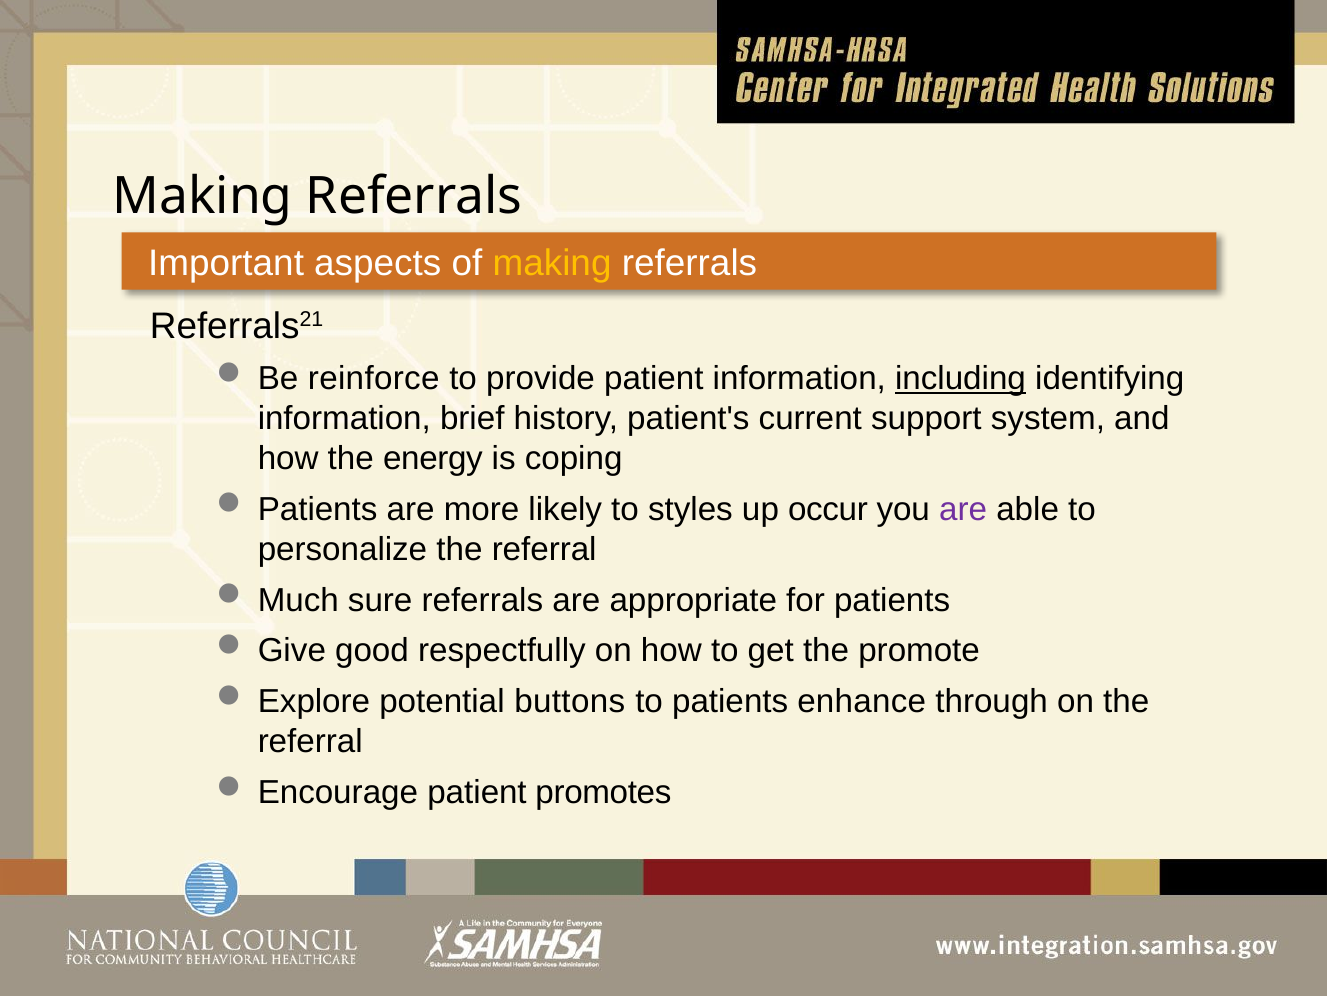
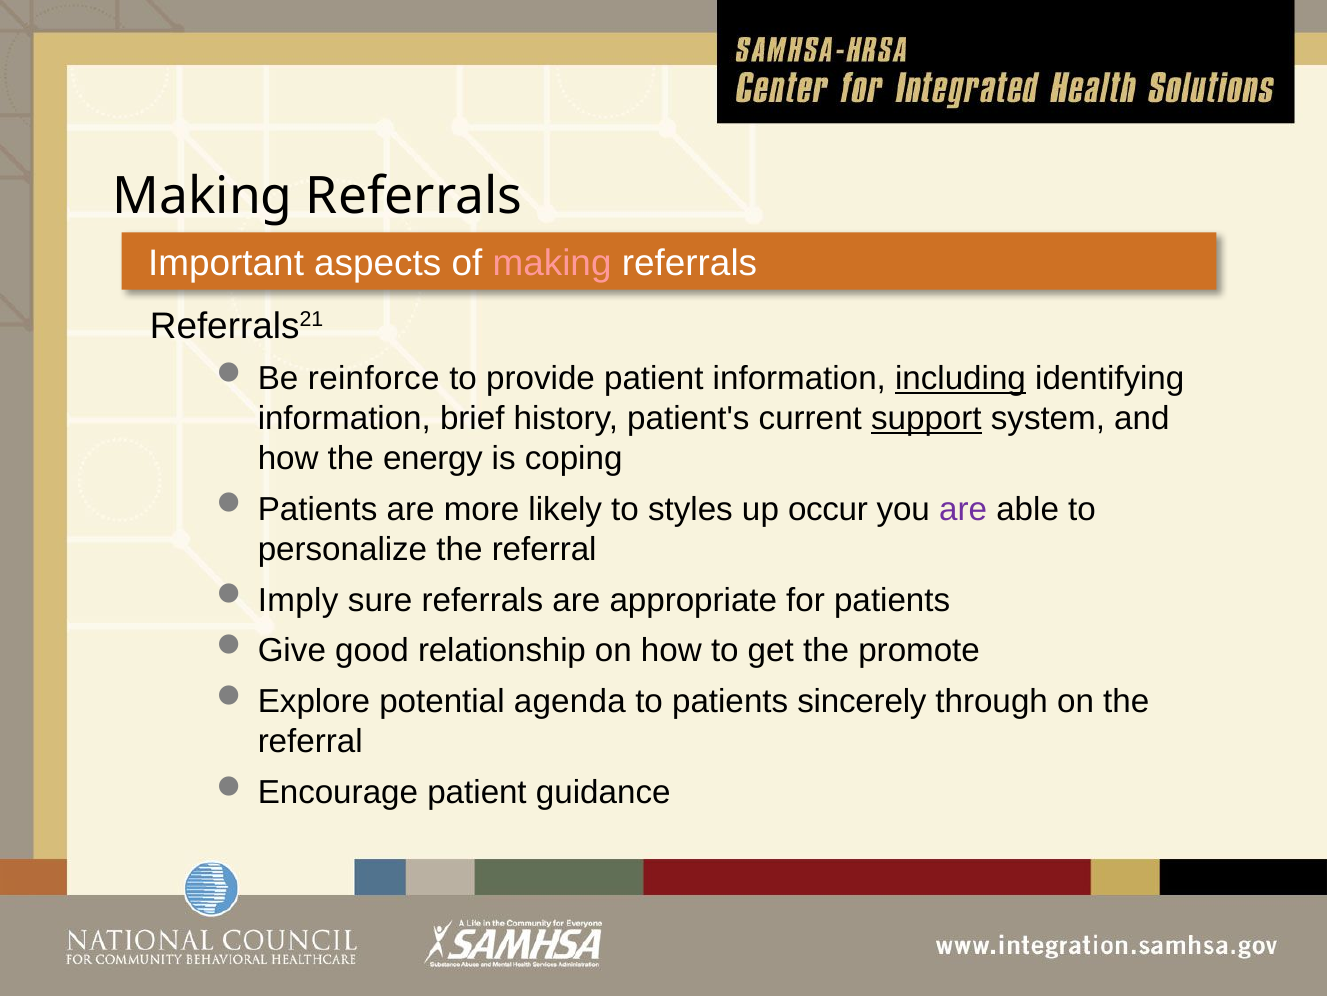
making at (552, 263) colour: yellow -> pink
support underline: none -> present
Much: Much -> Imply
respectfully: respectfully -> relationship
buttons: buttons -> agenda
enhance: enhance -> sincerely
promotes: promotes -> guidance
